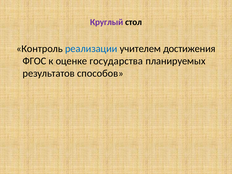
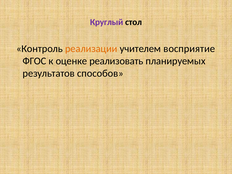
реализации colour: blue -> orange
достижения: достижения -> восприятие
государства: государства -> реализовать
